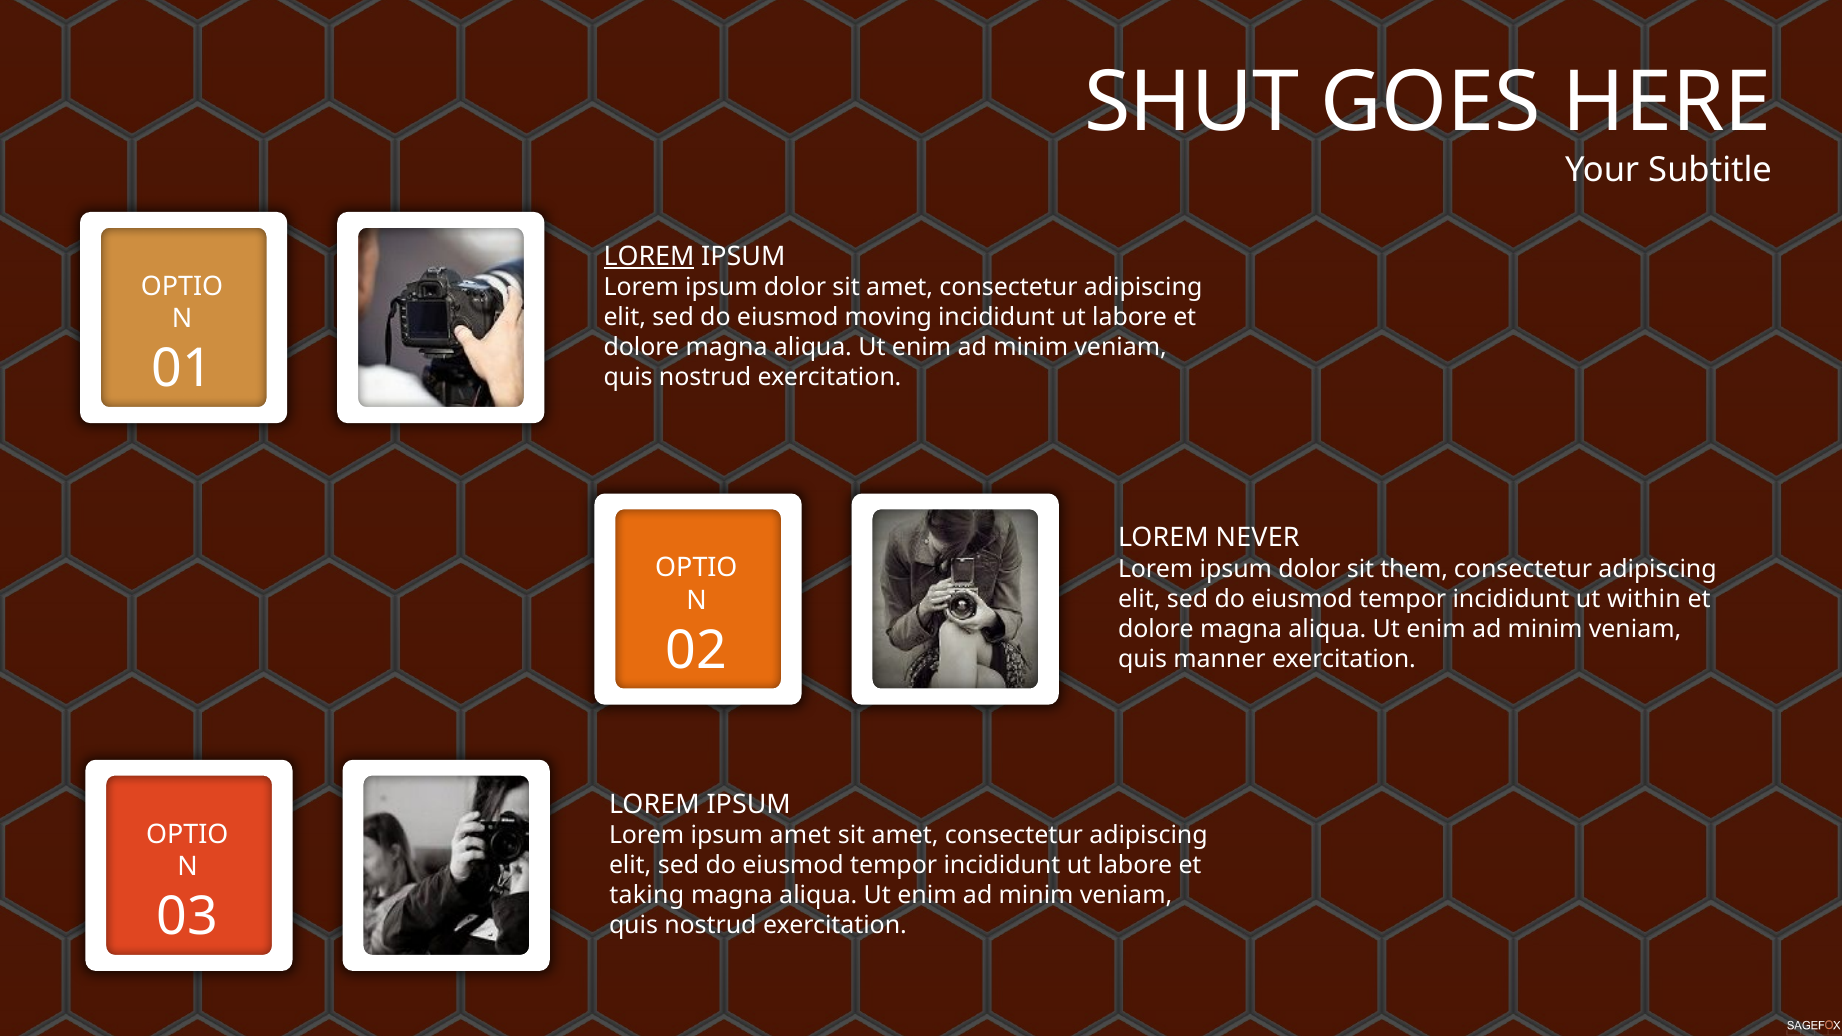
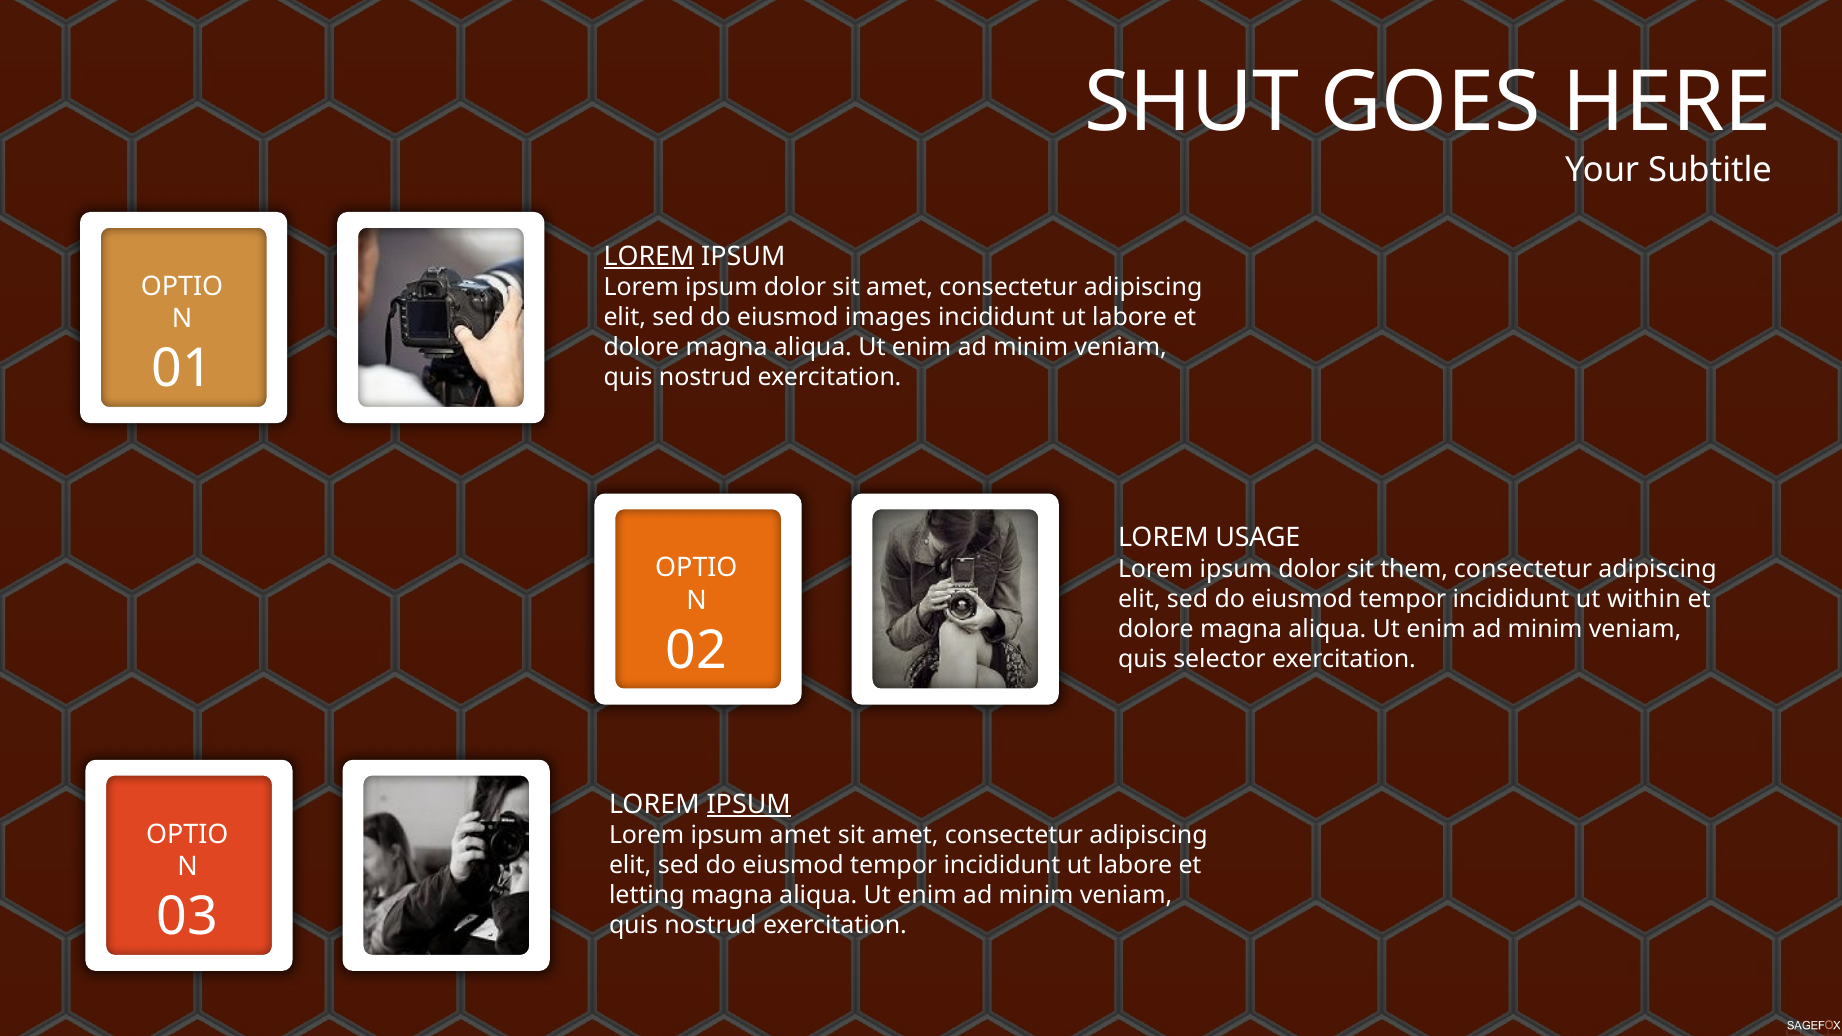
moving: moving -> images
NEVER: NEVER -> USAGE
manner: manner -> selector
IPSUM at (749, 804) underline: none -> present
taking: taking -> letting
